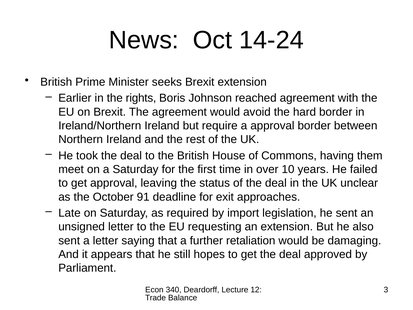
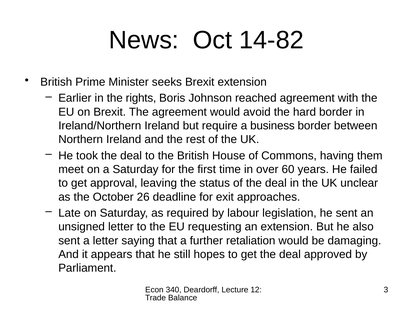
14-24: 14-24 -> 14-82
a approval: approval -> business
10: 10 -> 60
91: 91 -> 26
import: import -> labour
